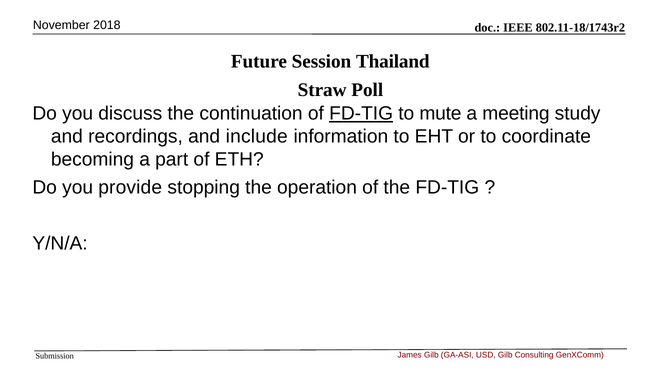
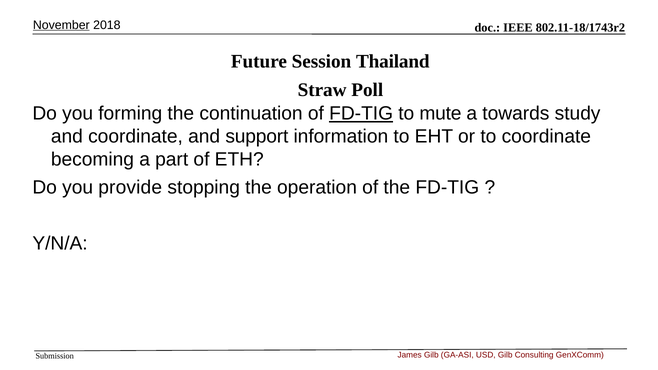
November underline: none -> present
discuss: discuss -> forming
meeting: meeting -> towards
and recordings: recordings -> coordinate
include: include -> support
